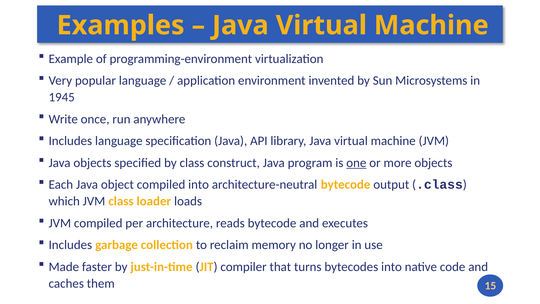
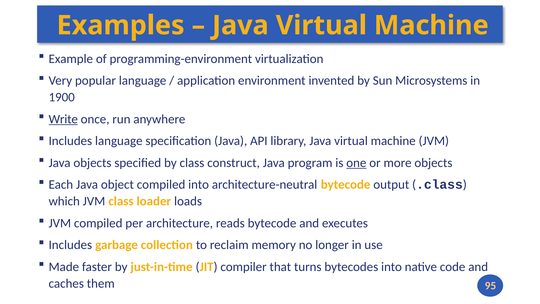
1945: 1945 -> 1900
Write underline: none -> present
15: 15 -> 95
